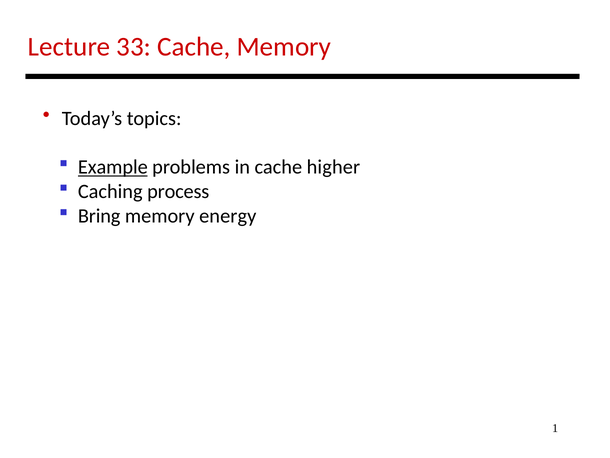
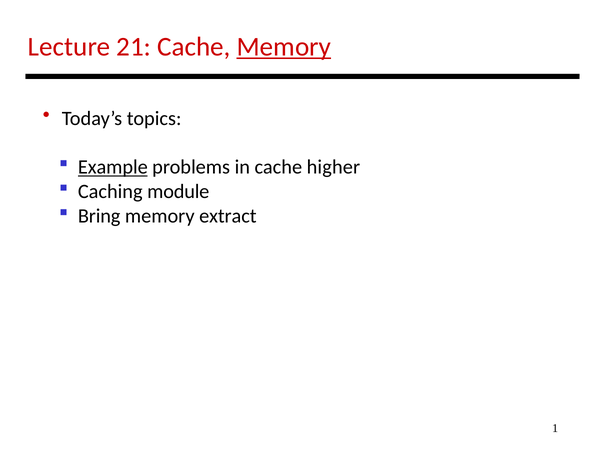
33: 33 -> 21
Memory at (284, 47) underline: none -> present
process: process -> module
energy: energy -> extract
